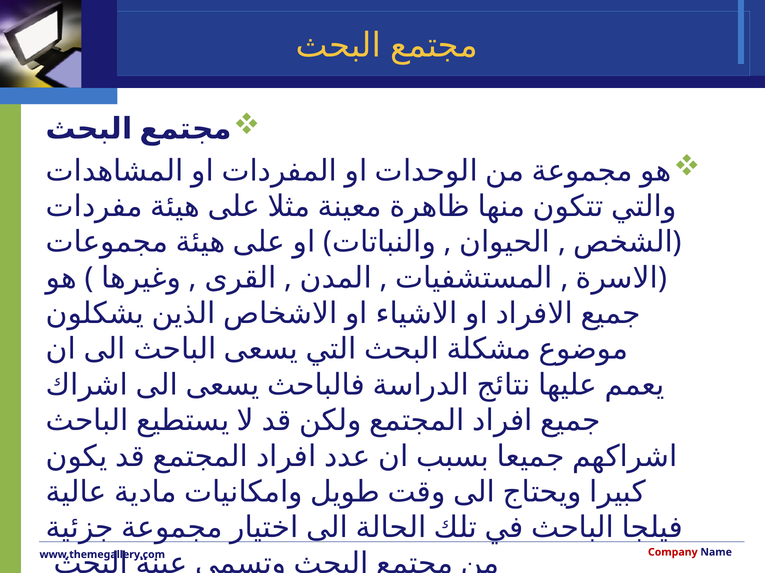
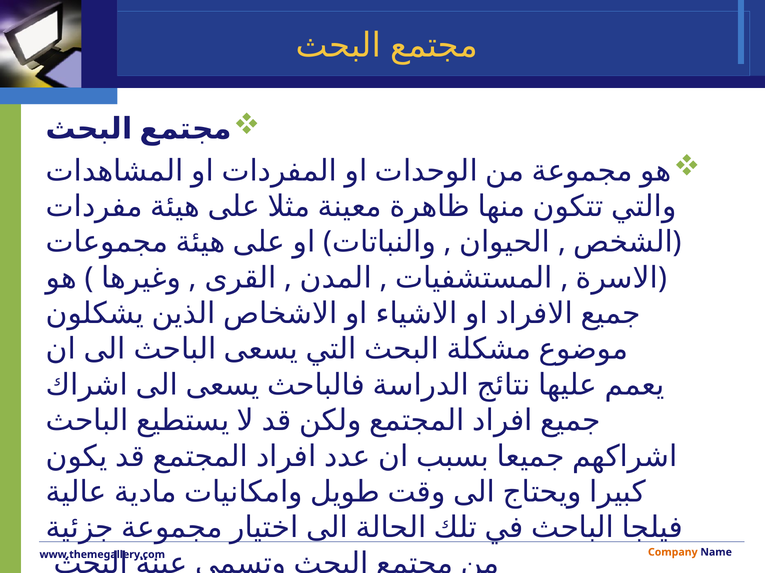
Company colour: red -> orange
